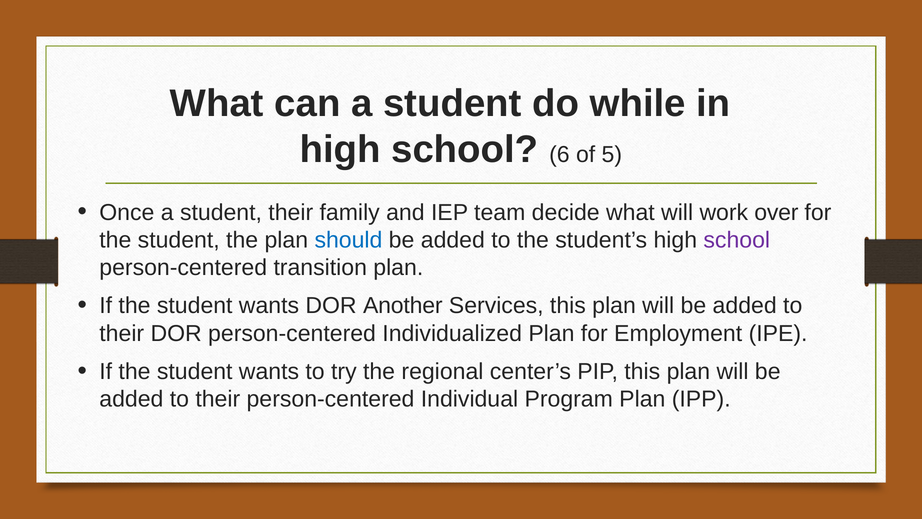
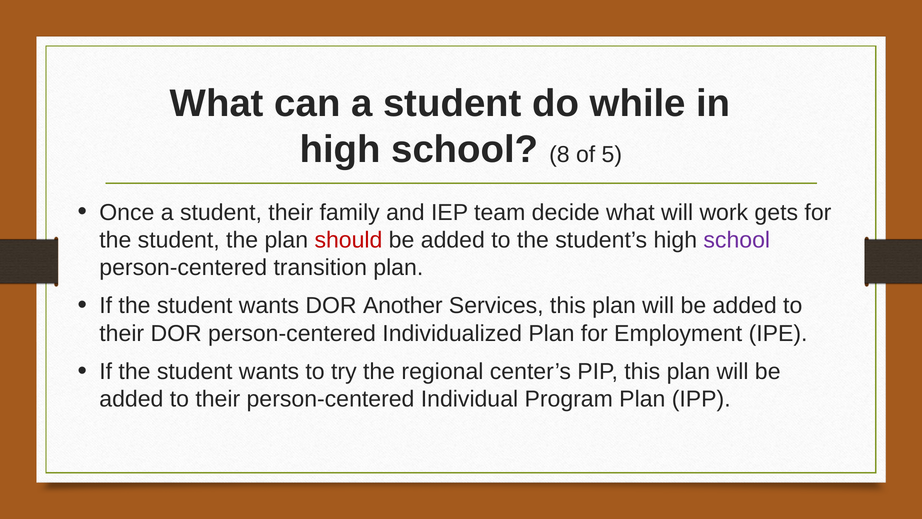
6: 6 -> 8
over: over -> gets
should colour: blue -> red
